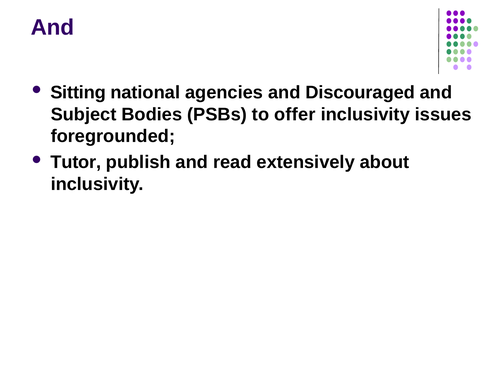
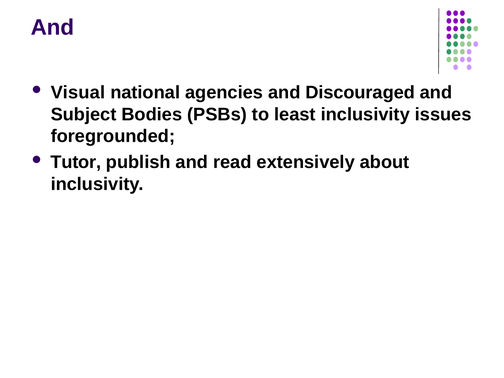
Sitting: Sitting -> Visual
offer: offer -> least
